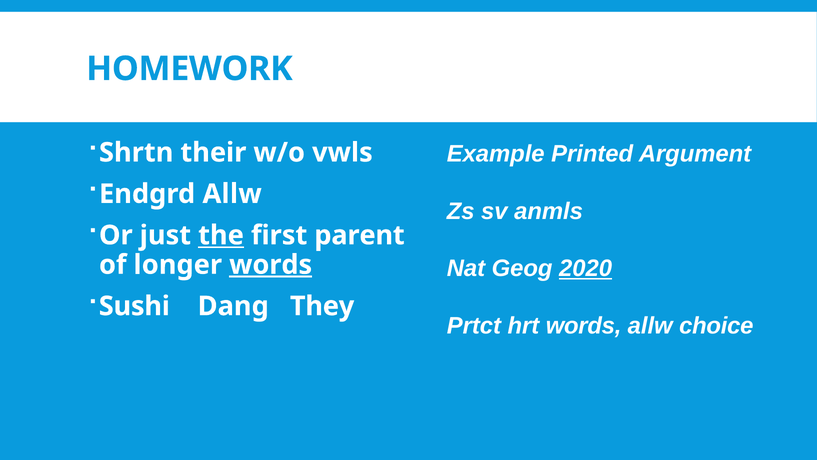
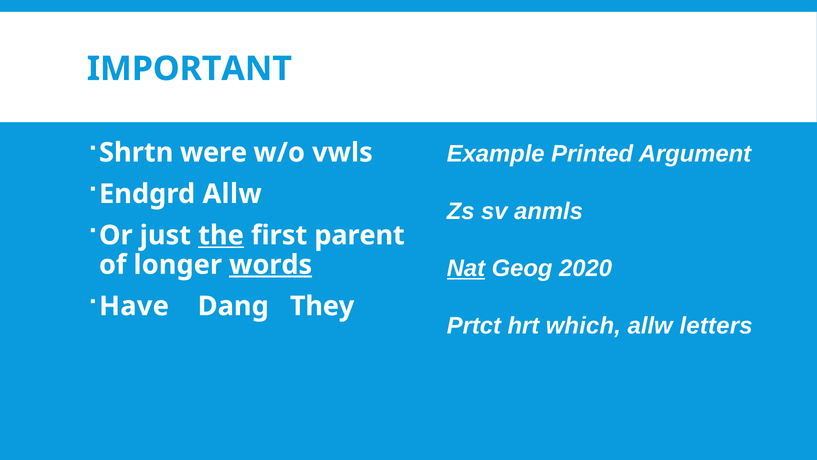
HOMEWORK: HOMEWORK -> IMPORTANT
their: their -> were
Nat underline: none -> present
2020 underline: present -> none
Sushi: Sushi -> Have
hrt words: words -> which
choice: choice -> letters
